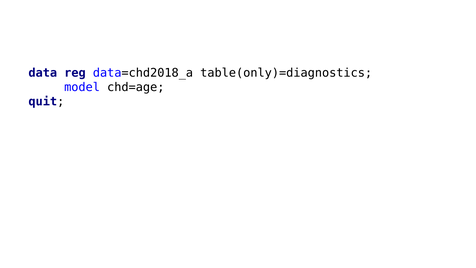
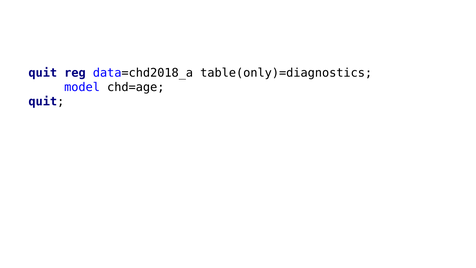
data at (43, 73): data -> quit
